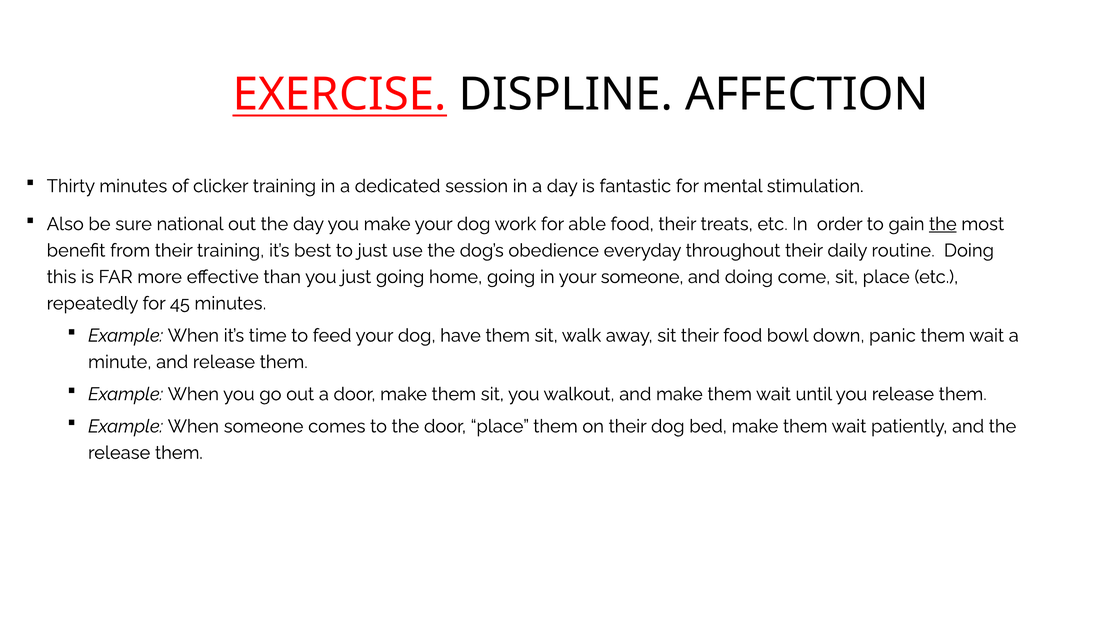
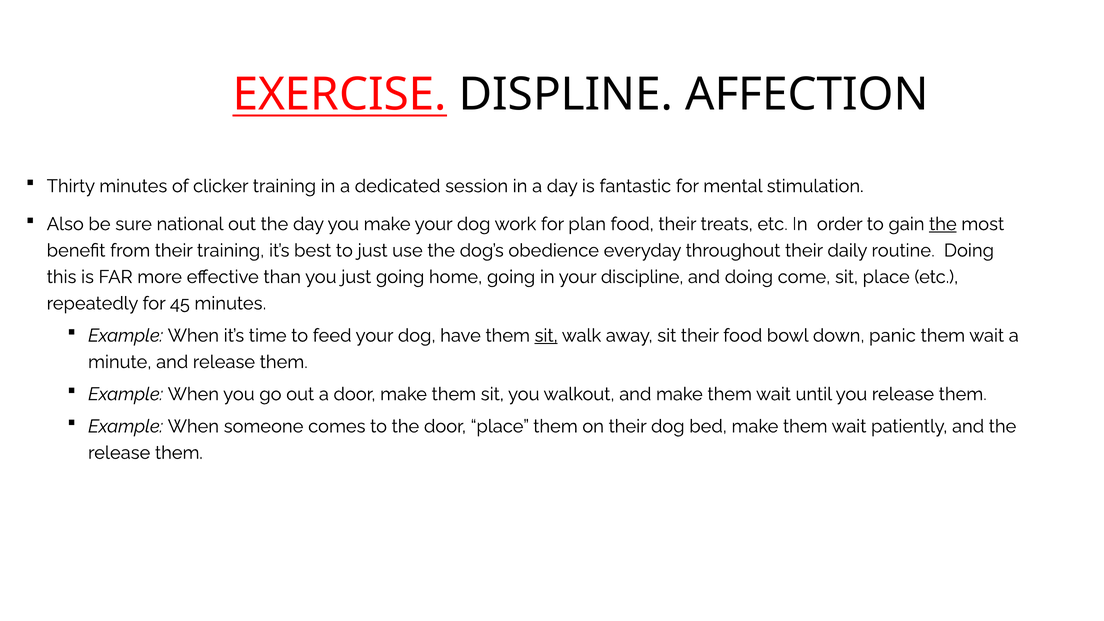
able: able -> plan
your someone: someone -> discipline
sit at (546, 336) underline: none -> present
